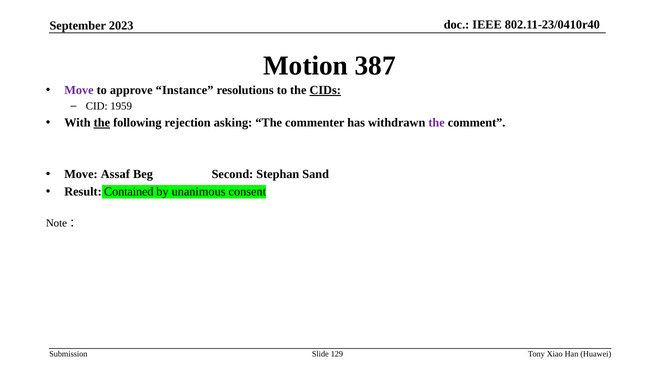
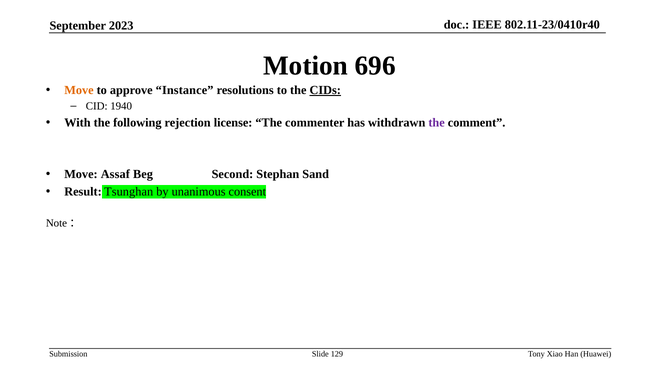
387: 387 -> 696
Move at (79, 90) colour: purple -> orange
1959: 1959 -> 1940
the at (102, 123) underline: present -> none
asking: asking -> license
Contained: Contained -> Tsunghan
